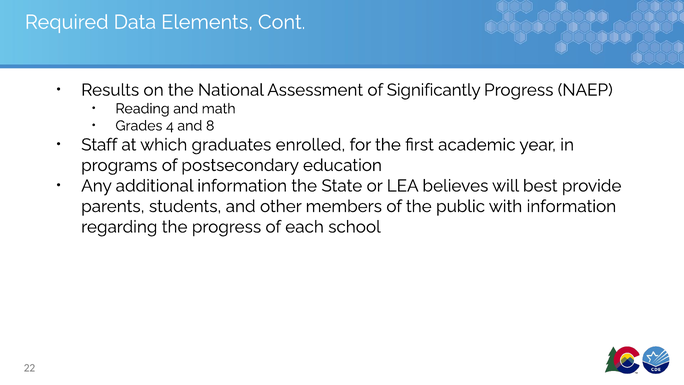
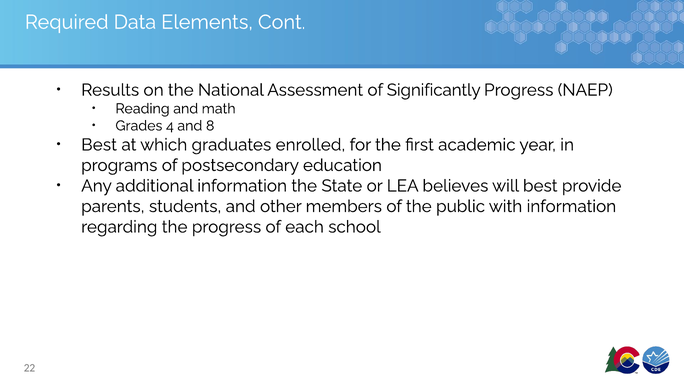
Staff at (99, 145): Staff -> Best
